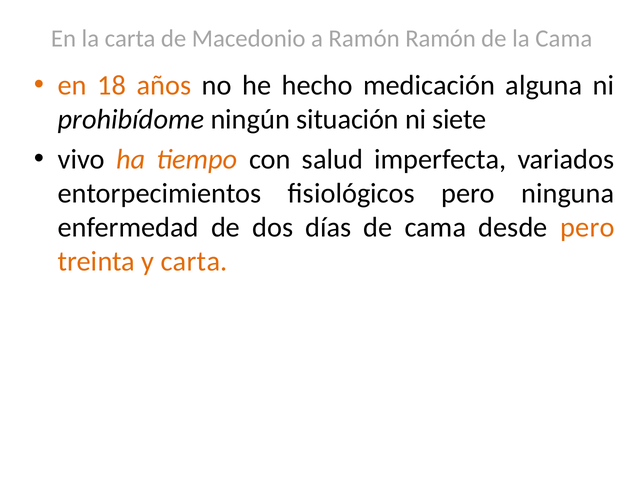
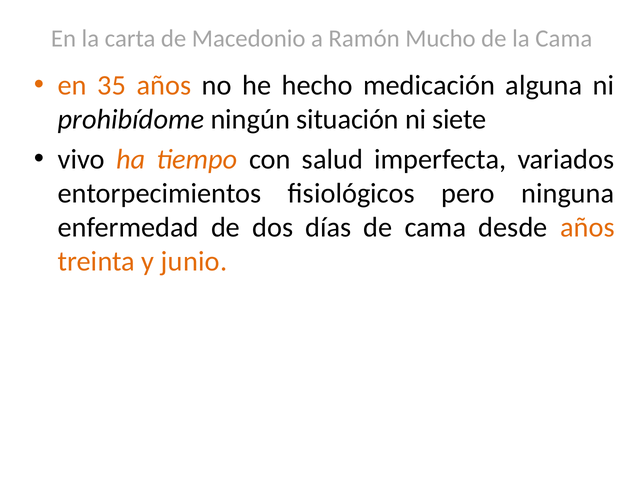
Ramón Ramón: Ramón -> Mucho
18: 18 -> 35
desde pero: pero -> años
y carta: carta -> junio
